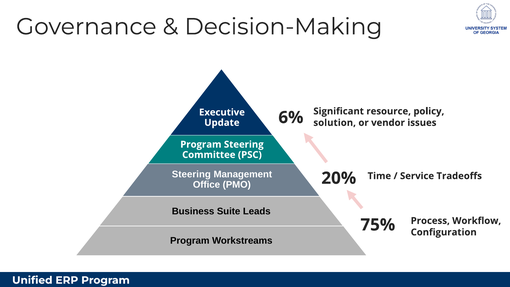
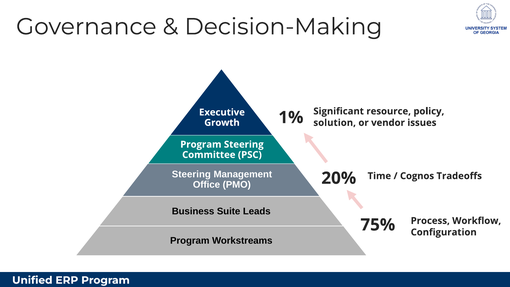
6%: 6% -> 1%
Update: Update -> Growth
Service: Service -> Cognos
